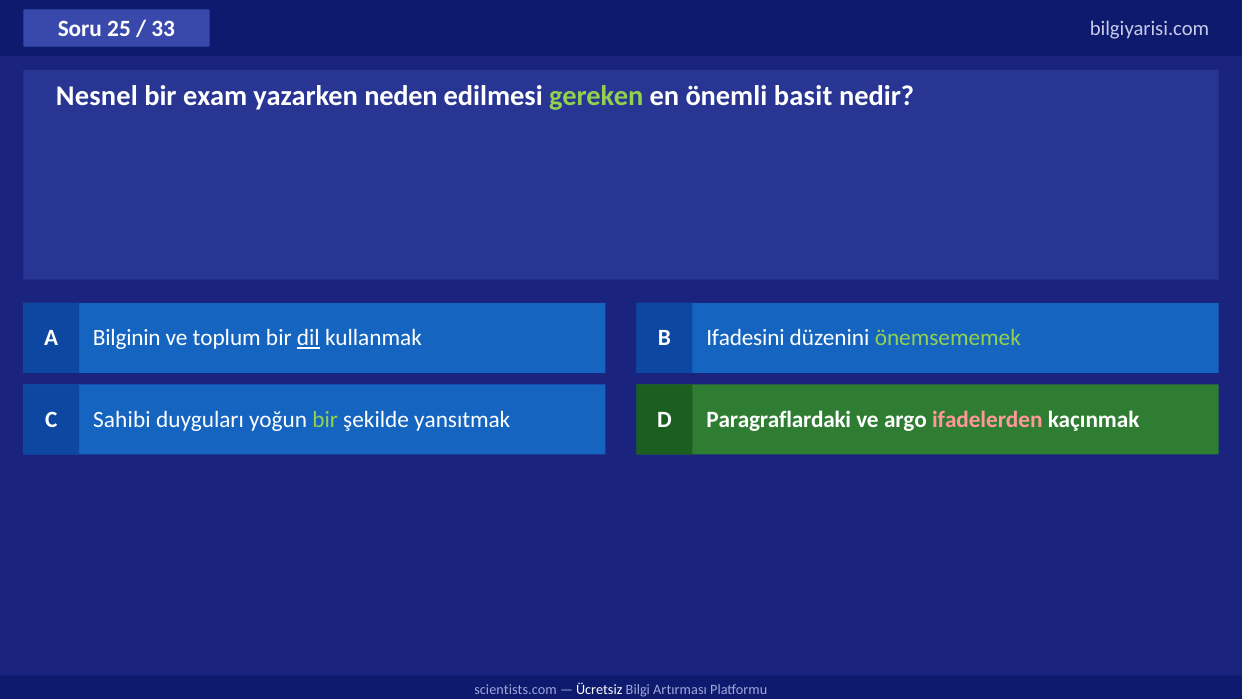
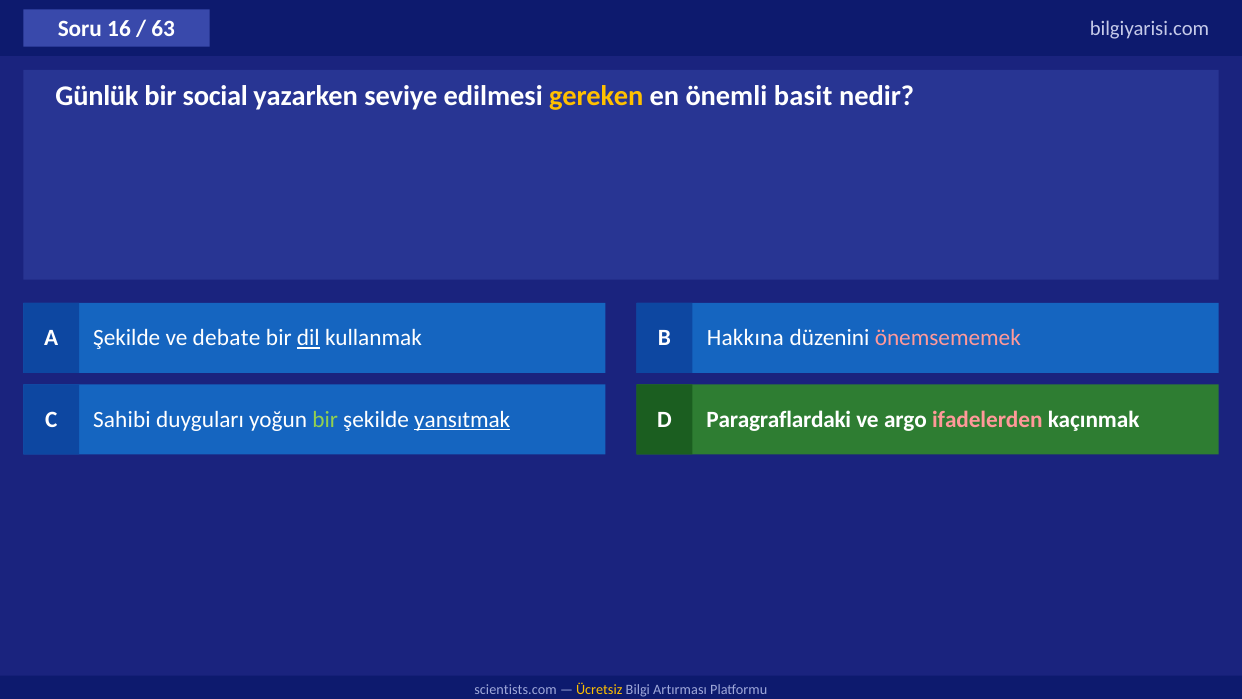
25: 25 -> 16
33: 33 -> 63
Nesnel: Nesnel -> Günlük
exam: exam -> social
neden: neden -> seviye
gereken colour: light green -> yellow
A Bilginin: Bilginin -> Şekilde
toplum: toplum -> debate
Ifadesini: Ifadesini -> Hakkına
önemsememek colour: light green -> pink
yansıtmak underline: none -> present
Ücretsiz colour: white -> yellow
